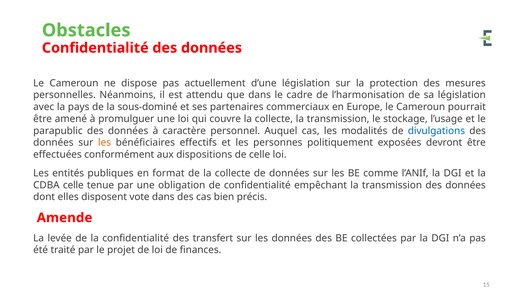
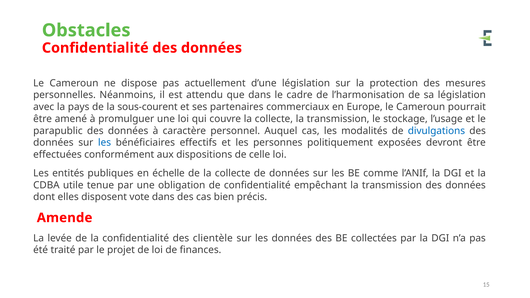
sous-dominé: sous-dominé -> sous-courent
les at (105, 143) colour: orange -> blue
format: format -> échelle
CDBA celle: celle -> utile
transfert: transfert -> clientèle
